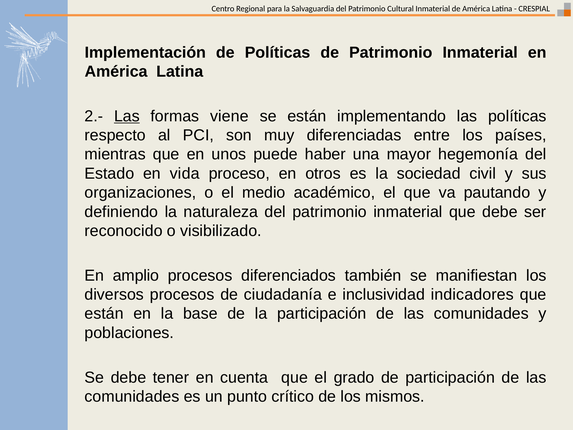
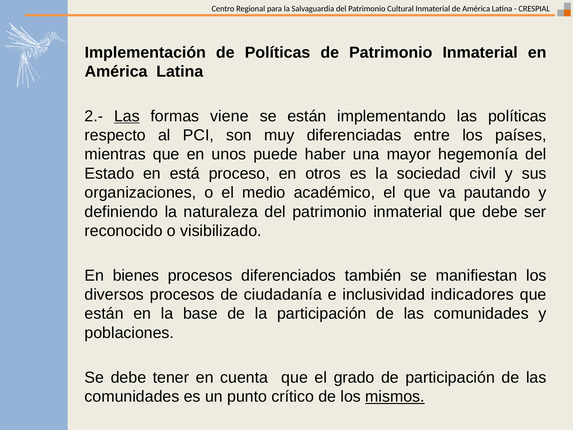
vida: vida -> está
amplio: amplio -> bienes
mismos underline: none -> present
